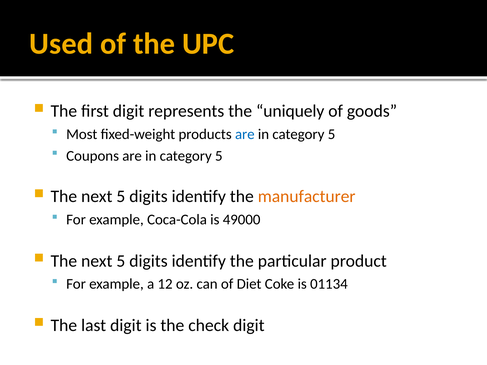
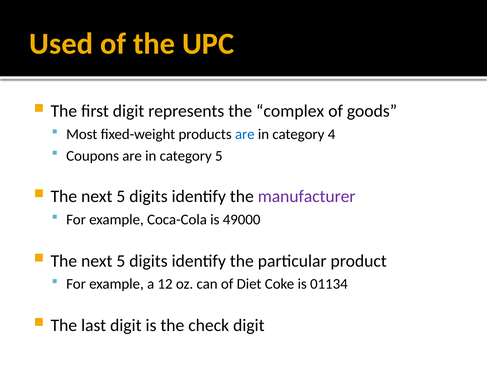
uniquely: uniquely -> complex
5 at (332, 134): 5 -> 4
manufacturer colour: orange -> purple
